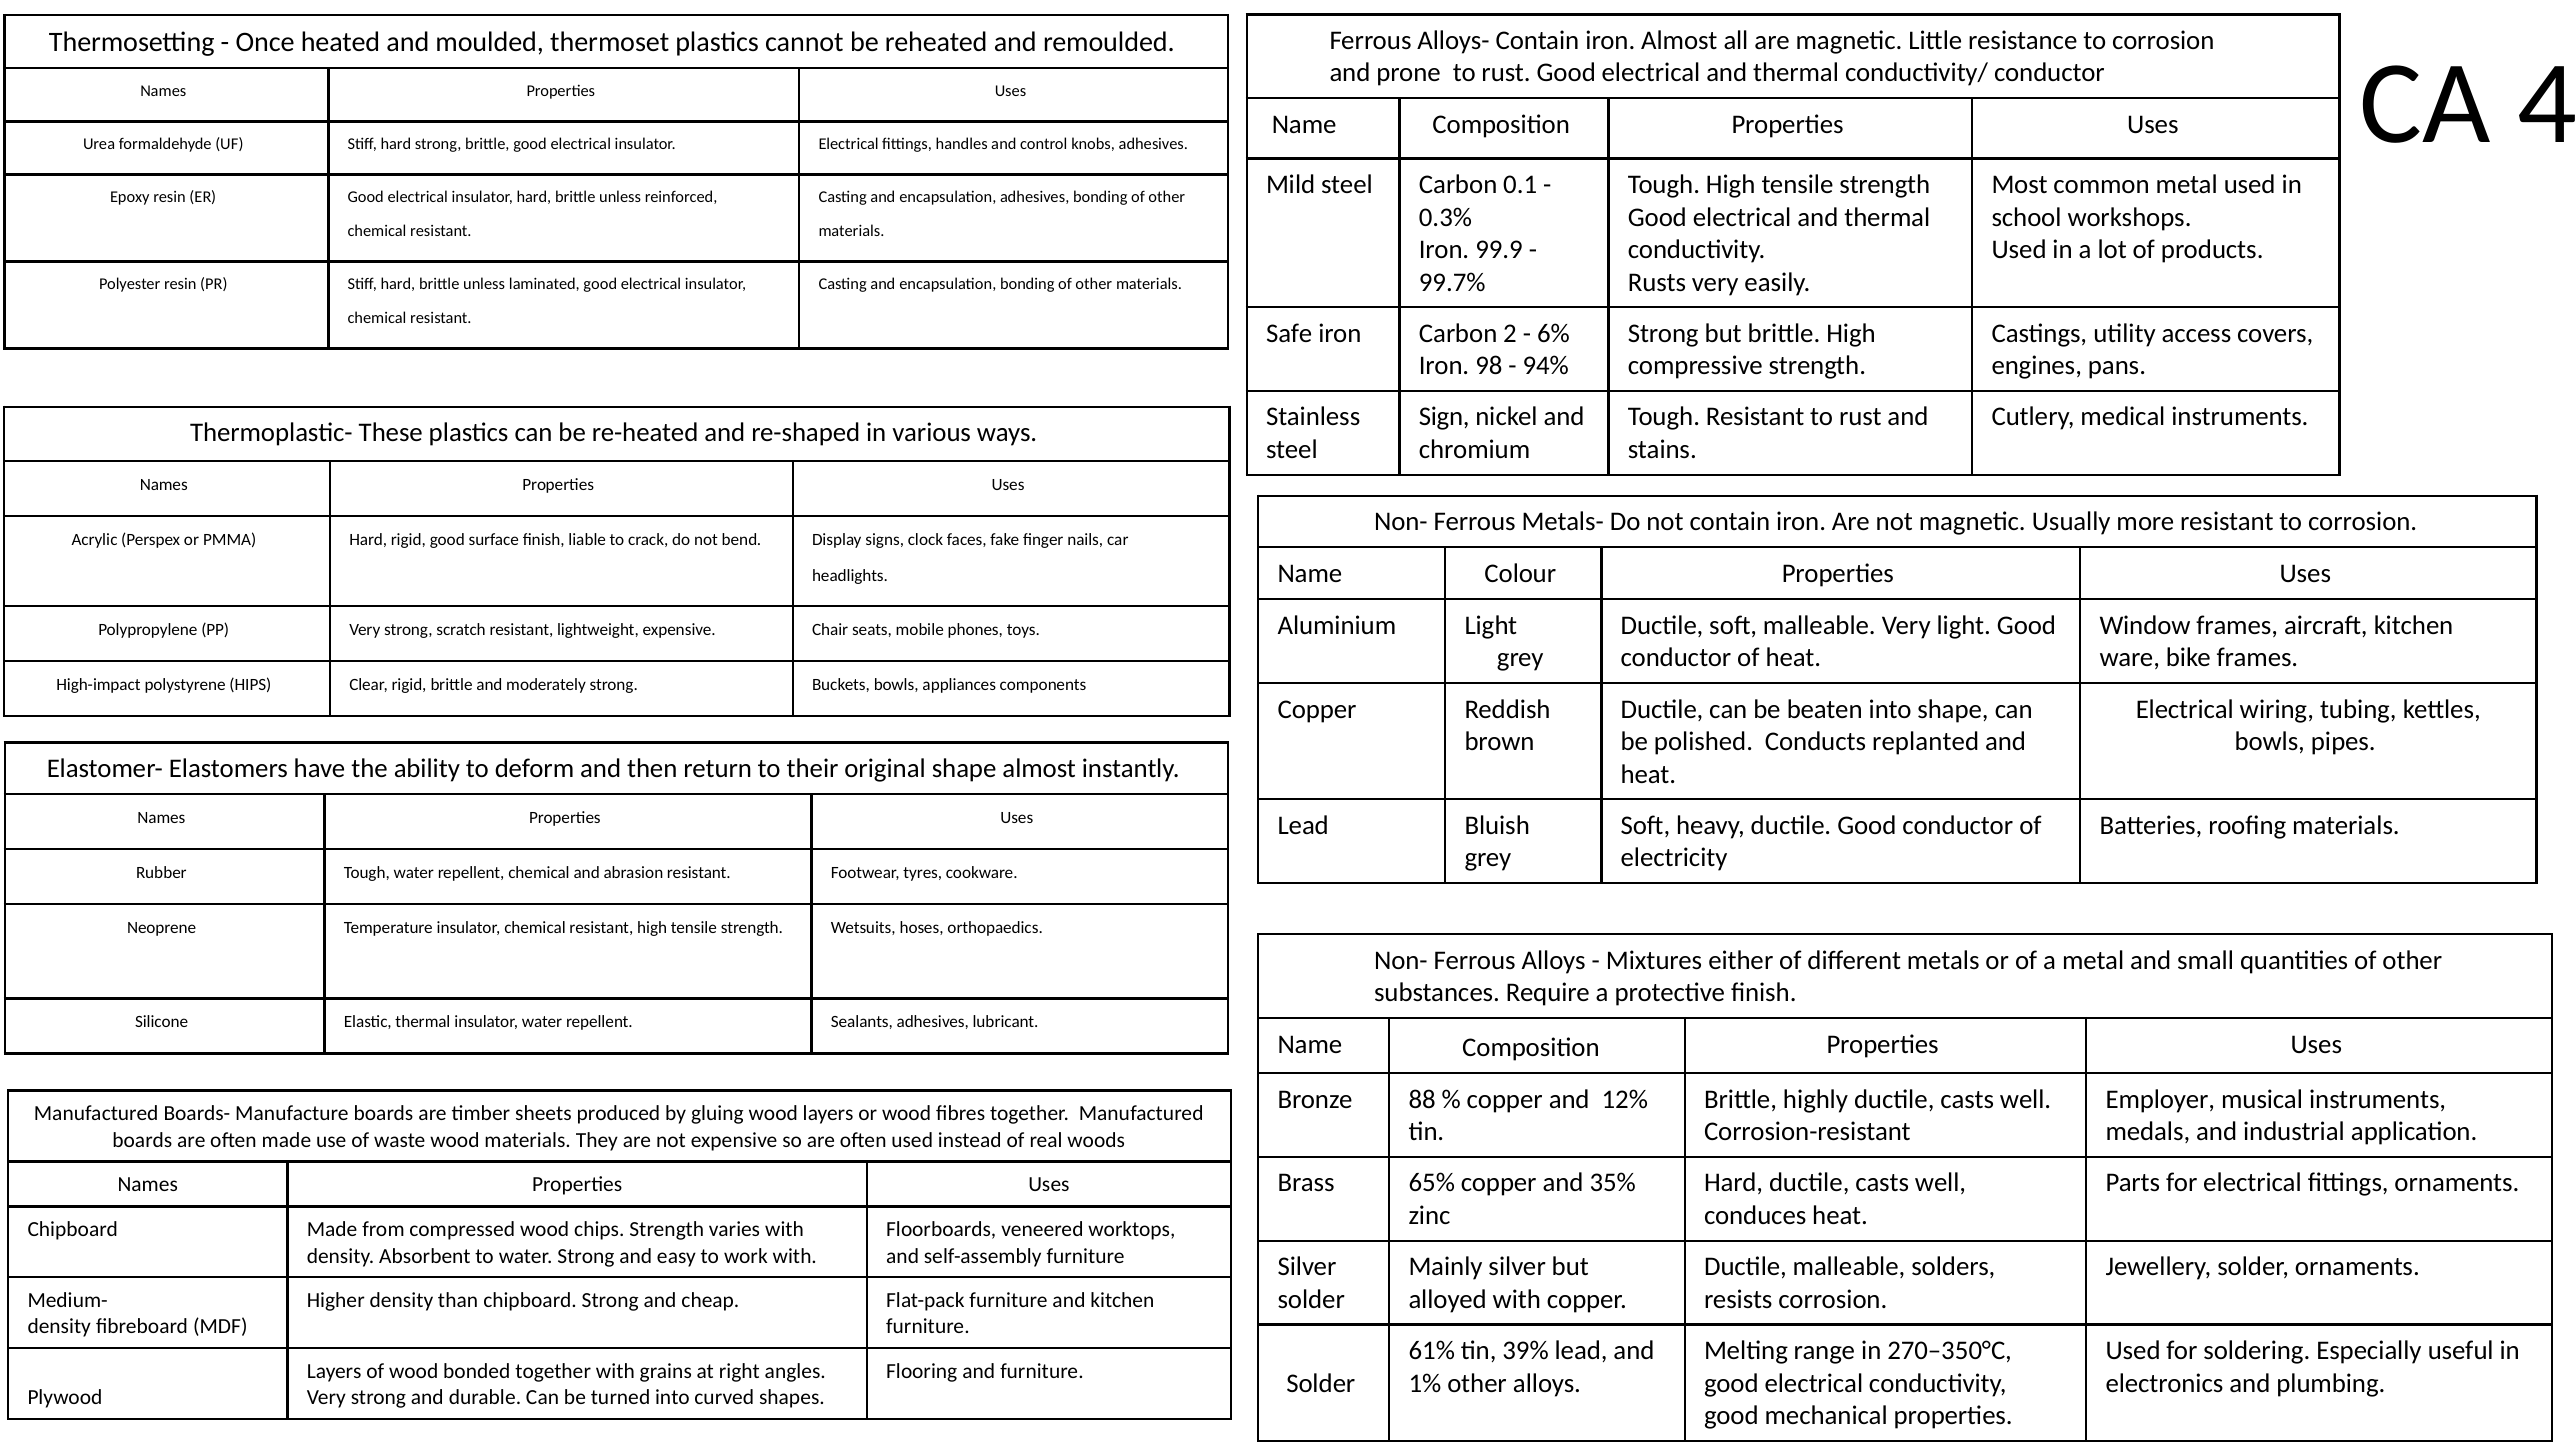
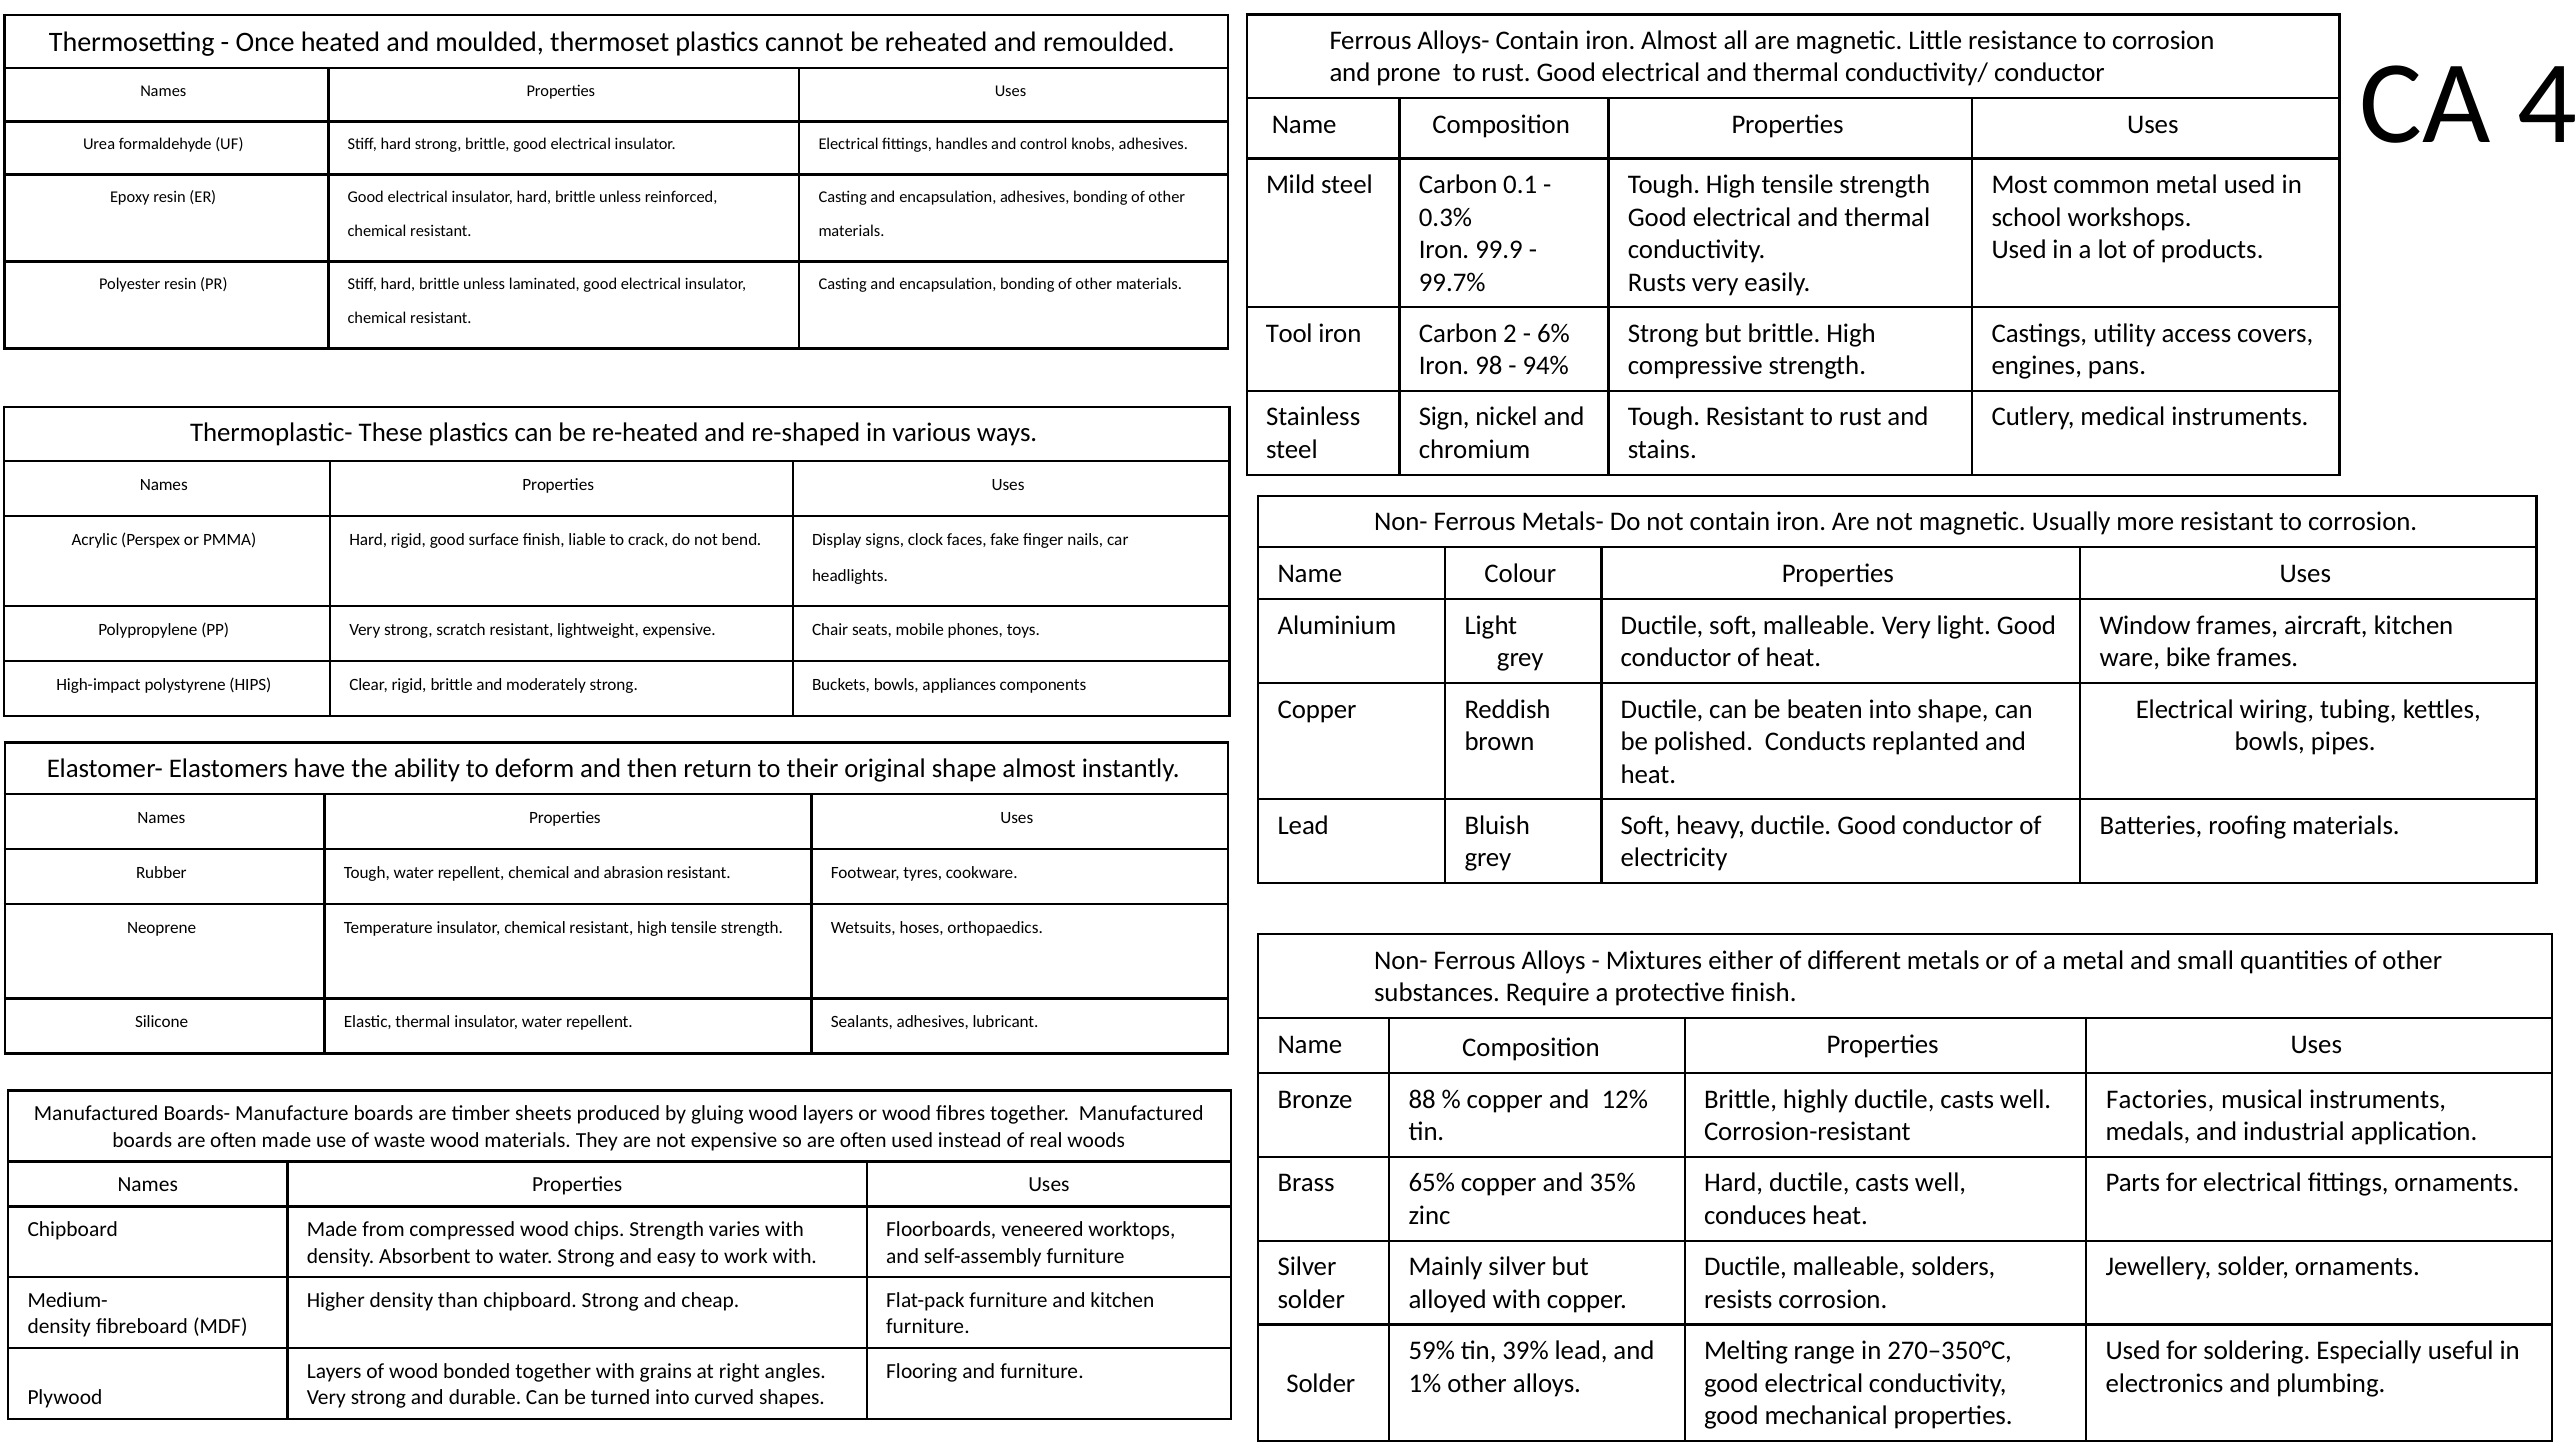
Safe: Safe -> Tool
Employer: Employer -> Factories
61%: 61% -> 59%
